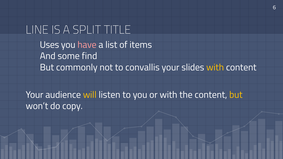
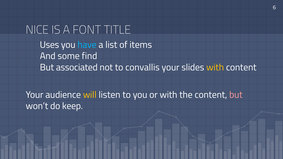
LINE: LINE -> NICE
SPLIT: SPLIT -> FONT
have colour: pink -> light blue
commonly: commonly -> associated
but at (236, 95) colour: yellow -> pink
copy: copy -> keep
